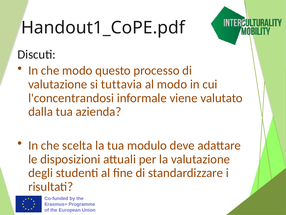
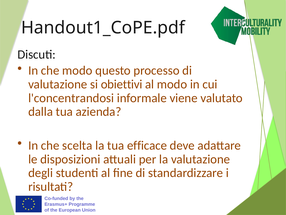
tuttavia: tuttavia -> obiettivi
modulo: modulo -> efficace
